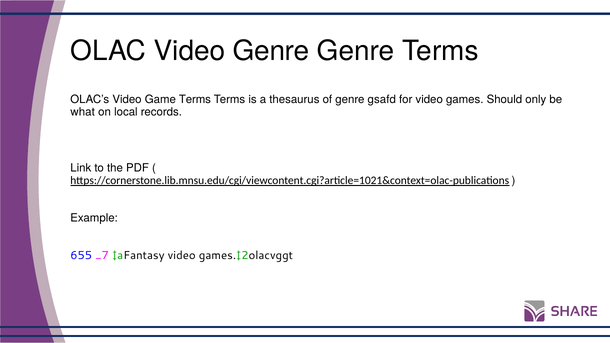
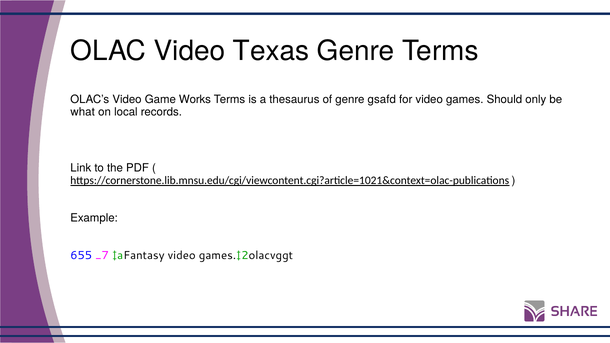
Video Genre: Genre -> Texas
Game Terms: Terms -> Works
